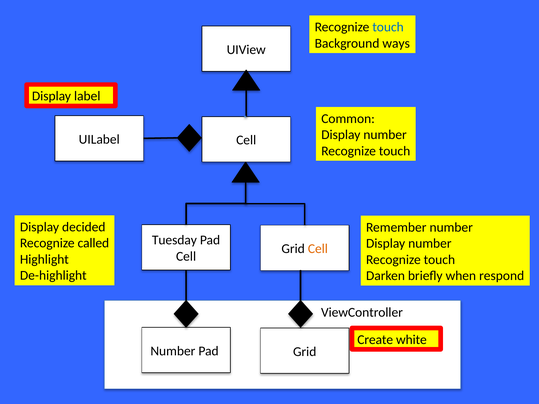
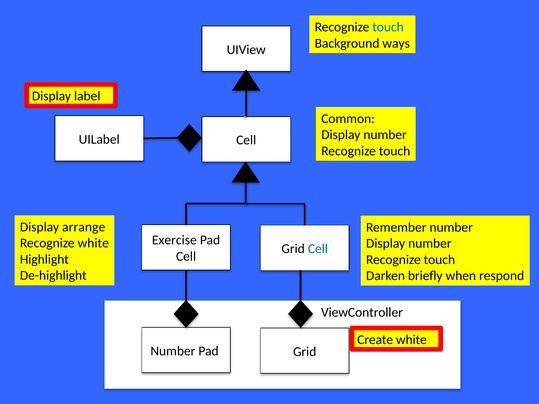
decided: decided -> arrange
Tuesday: Tuesday -> Exercise
Recognize called: called -> white
Cell at (318, 249) colour: orange -> blue
